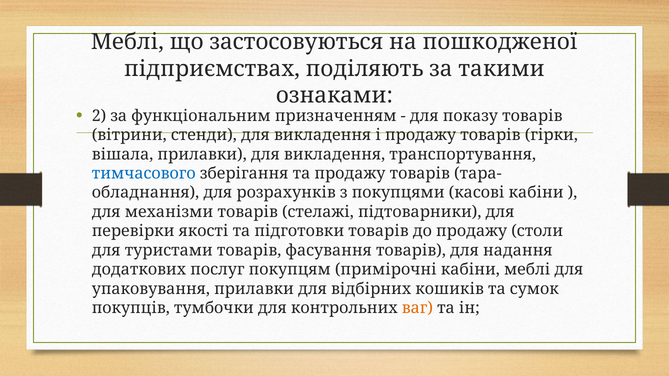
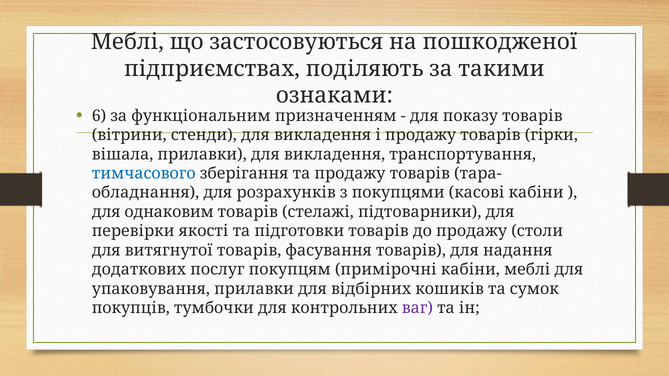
2: 2 -> 6
механізми: механізми -> однаковим
туристами: туристами -> витягнутої
ваг colour: orange -> purple
